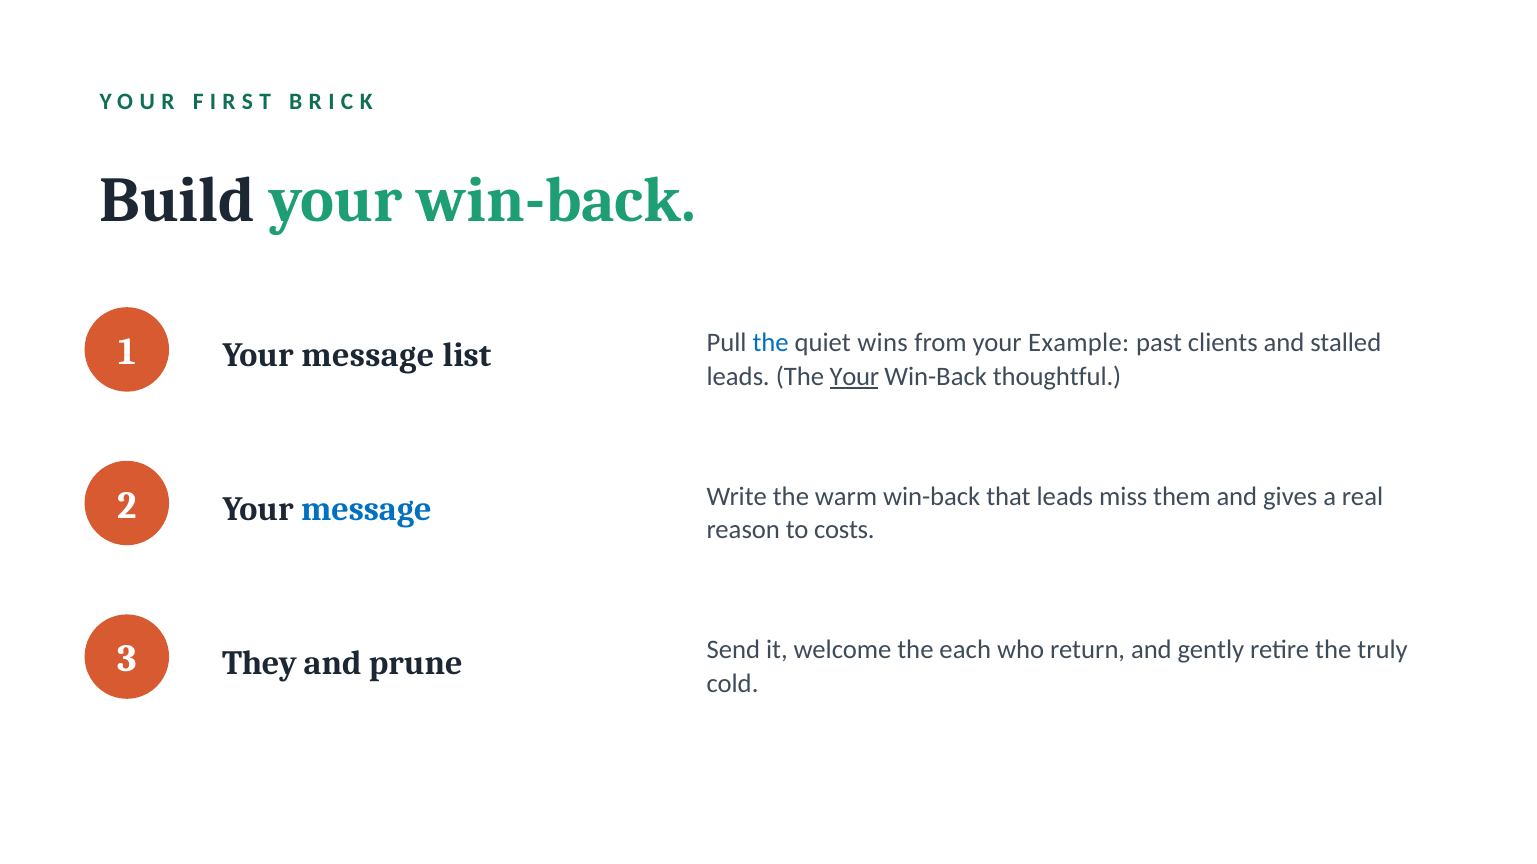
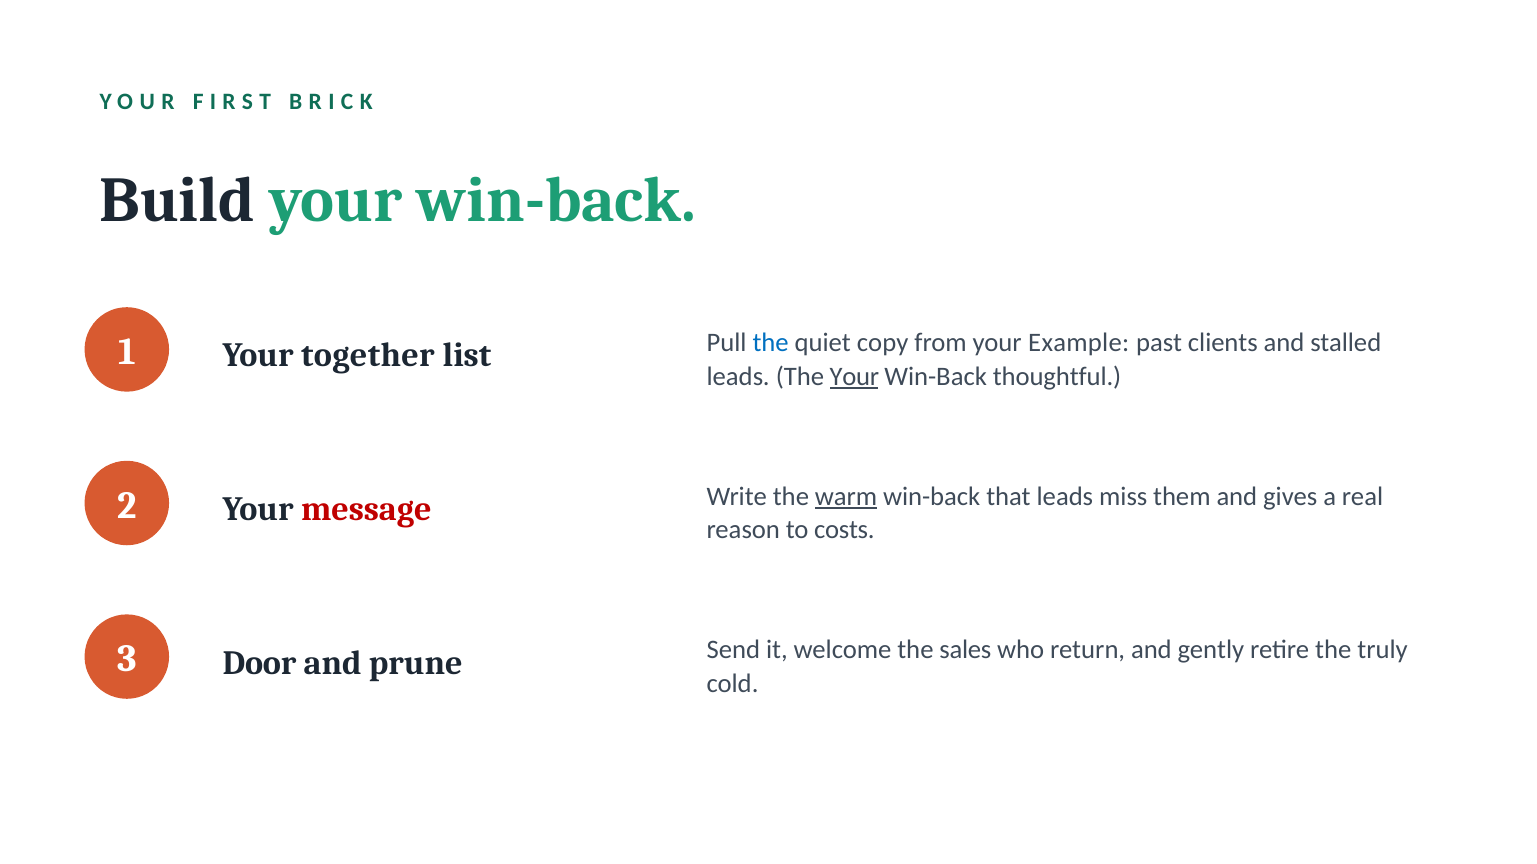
1 Your message: message -> together
wins: wins -> copy
message at (366, 510) colour: blue -> red
warm underline: none -> present
They: They -> Door
each: each -> sales
